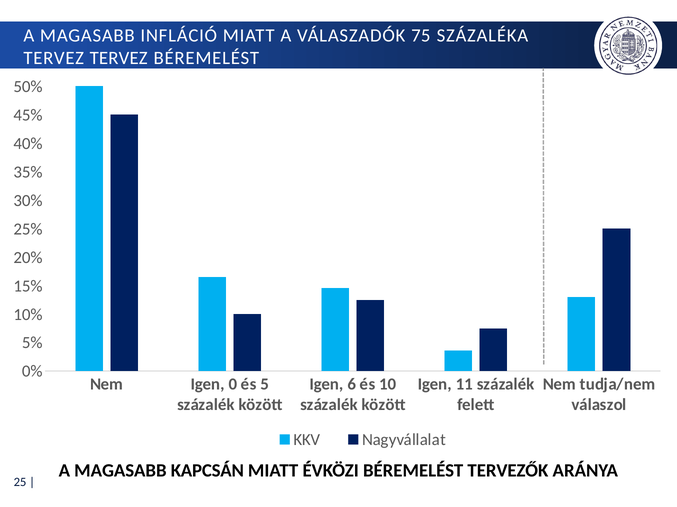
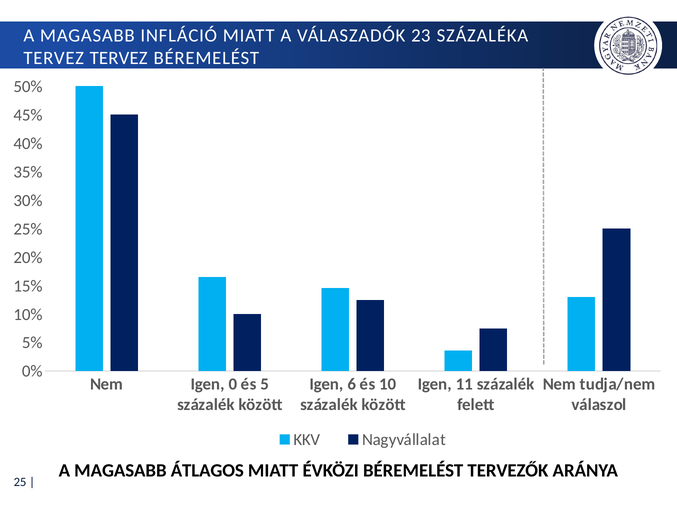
75: 75 -> 23
KAPCSÁN: KAPCSÁN -> ÁTLAGOS
